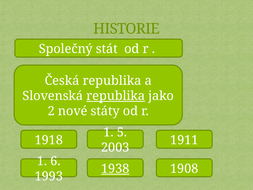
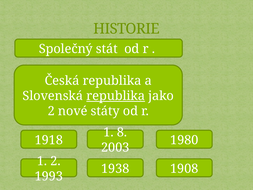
5: 5 -> 8
1911: 1911 -> 1980
1 6: 6 -> 2
1938 underline: present -> none
